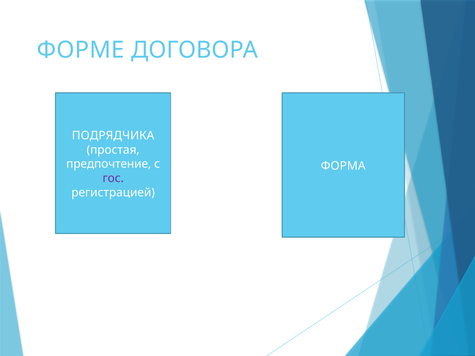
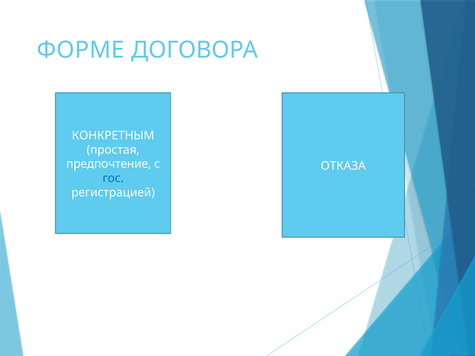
ПОДРЯДЧИКА: ПОДРЯДЧИКА -> КОНКРЕТНЫМ
ФОРМА: ФОРМА -> ОТКАЗА
гос colour: purple -> blue
